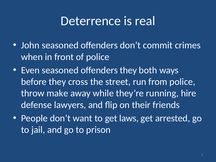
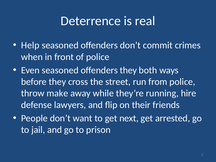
John: John -> Help
laws: laws -> next
